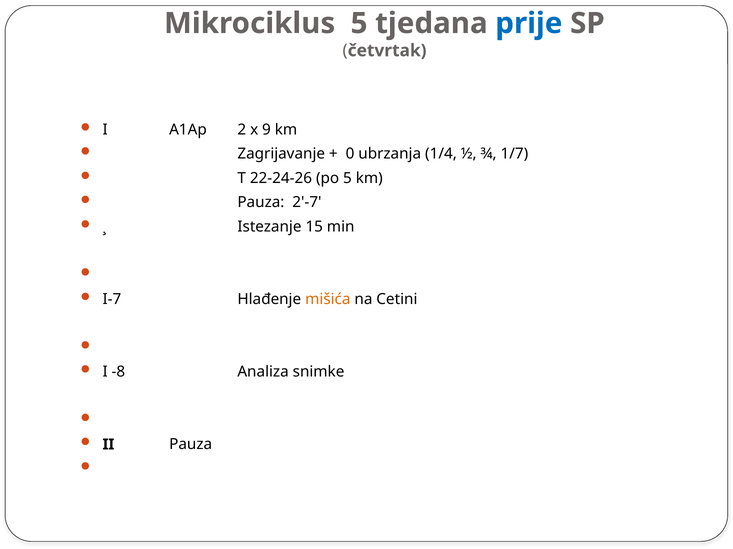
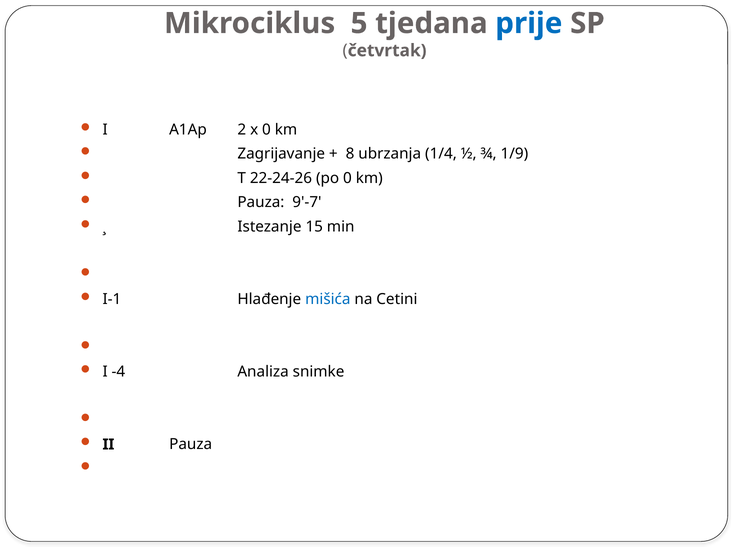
x 9: 9 -> 0
0: 0 -> 8
1/7: 1/7 -> 1/9
po 5: 5 -> 0
2'-7: 2'-7 -> 9'-7
I-7: I-7 -> I-1
mišića colour: orange -> blue
-8: -8 -> -4
